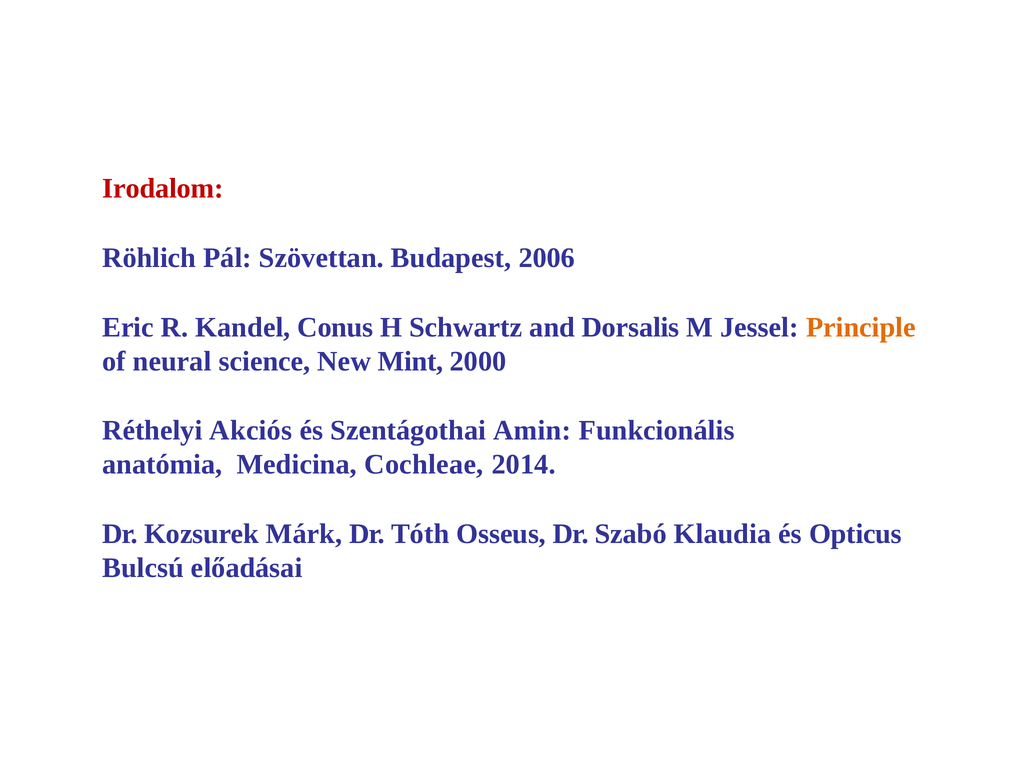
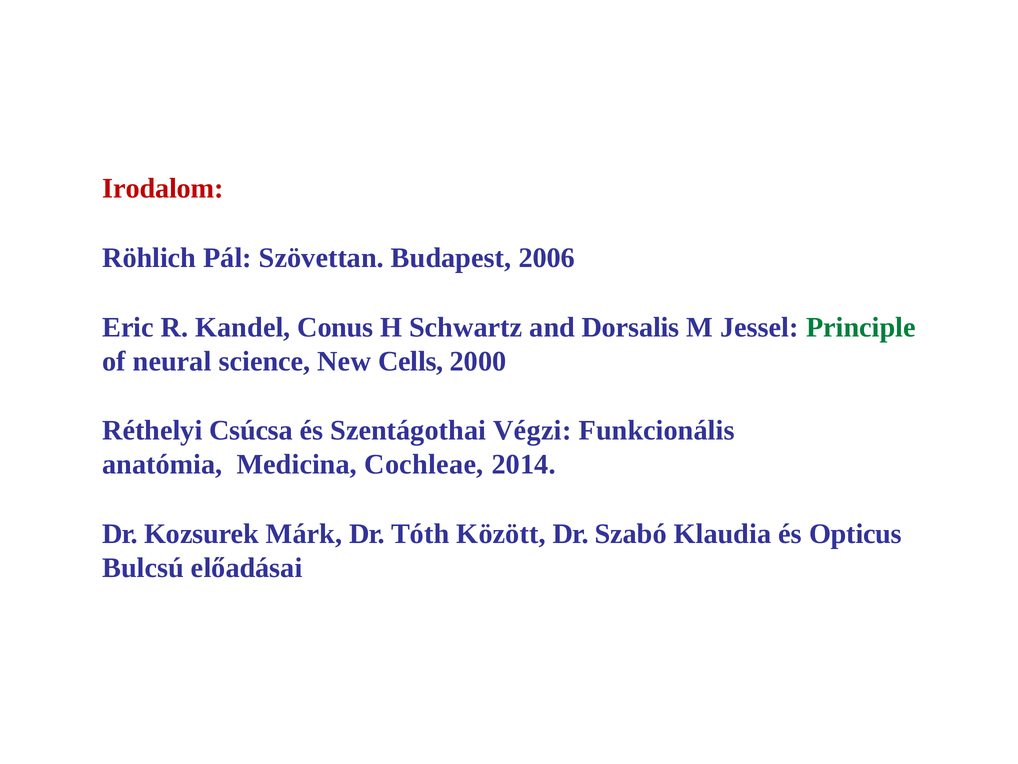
Principle colour: orange -> green
Mint: Mint -> Cells
Akciós: Akciós -> Csúcsa
Amin: Amin -> Végzi
Osseus: Osseus -> Között
